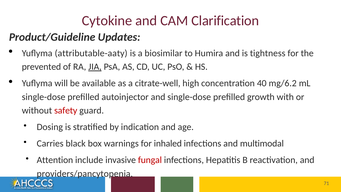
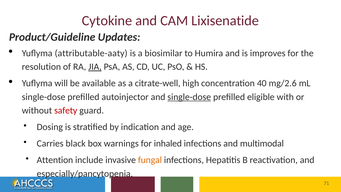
Clarification: Clarification -> Lixisenatide
tightness: tightness -> improves
prevented: prevented -> resolution
mg/6.2: mg/6.2 -> mg/2.6
single-dose at (189, 97) underline: none -> present
growth: growth -> eligible
fungal colour: red -> orange
providers/pancytopenia: providers/pancytopenia -> especially/pancytopenia
